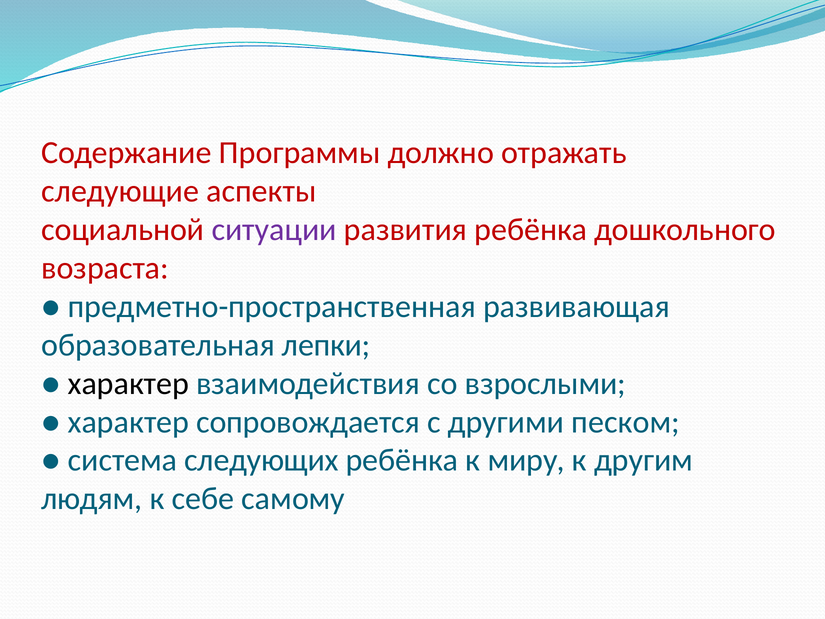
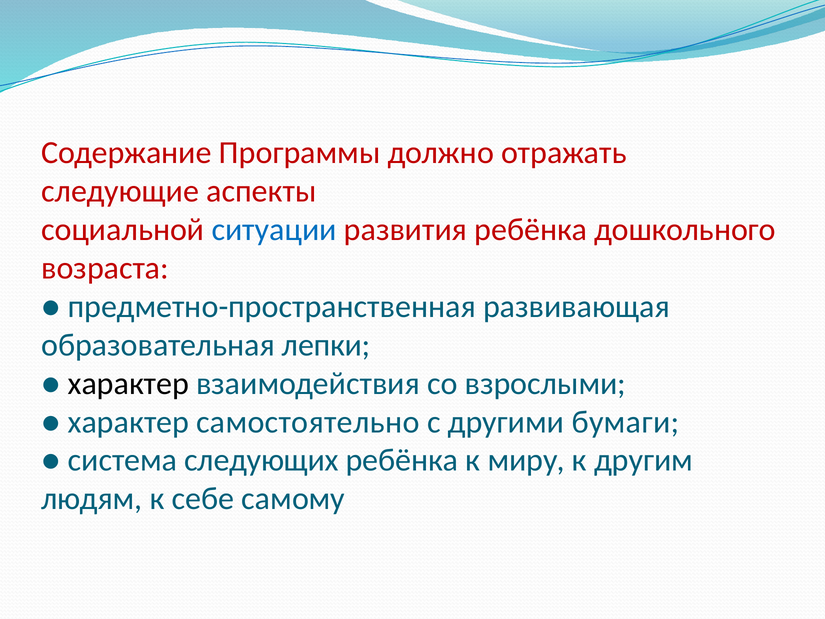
ситуации colour: purple -> blue
сопровождается: сопровождается -> самостоятельно
песком: песком -> бумаги
